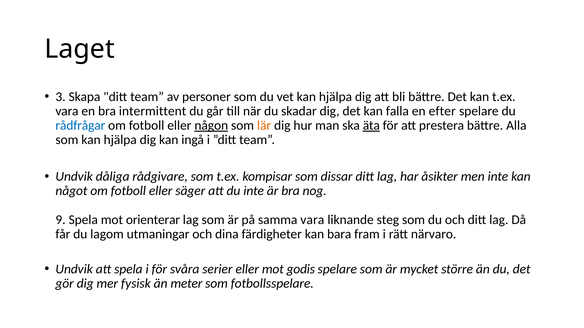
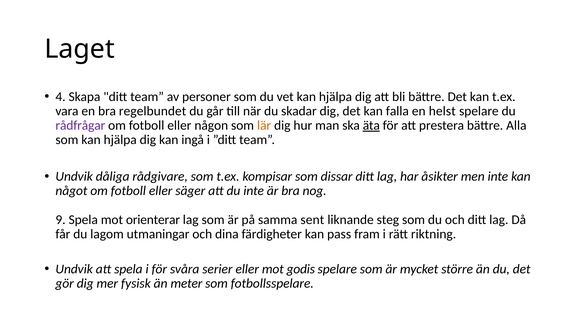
3: 3 -> 4
intermittent: intermittent -> regelbundet
efter: efter -> helst
rådfrågar colour: blue -> purple
någon underline: present -> none
samma vara: vara -> sent
bara: bara -> pass
närvaro: närvaro -> riktning
